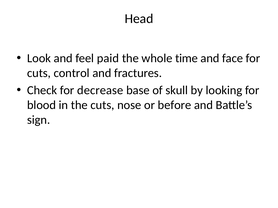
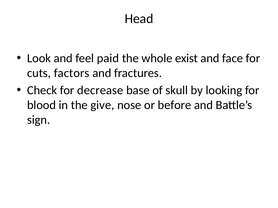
time: time -> exist
control: control -> factors
the cuts: cuts -> give
